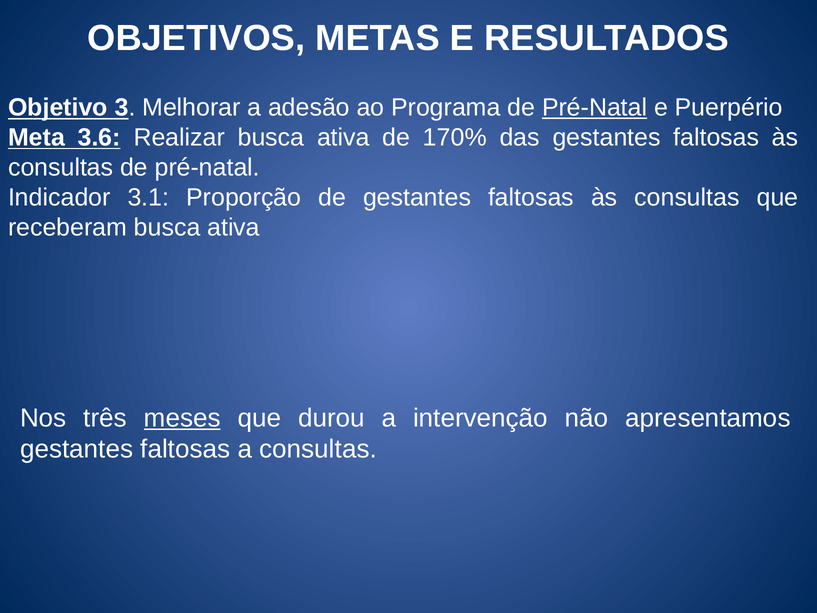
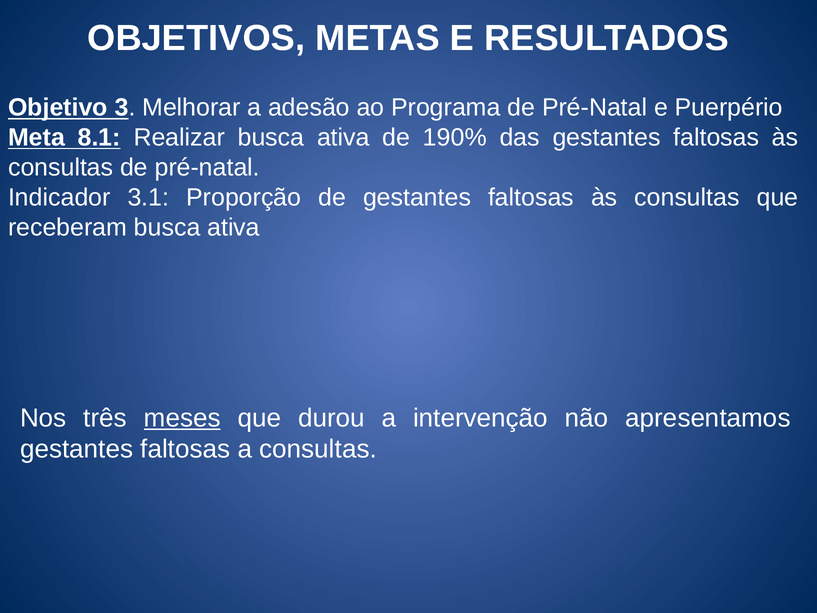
Pré-Natal at (595, 108) underline: present -> none
3.6: 3.6 -> 8.1
170%: 170% -> 190%
